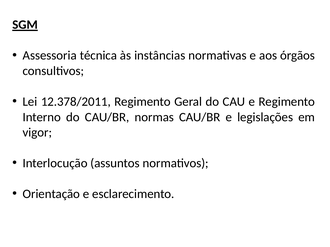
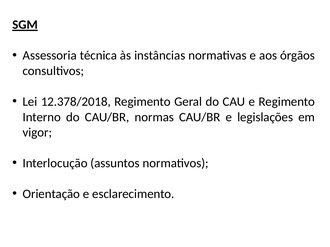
12.378/2011: 12.378/2011 -> 12.378/2018
